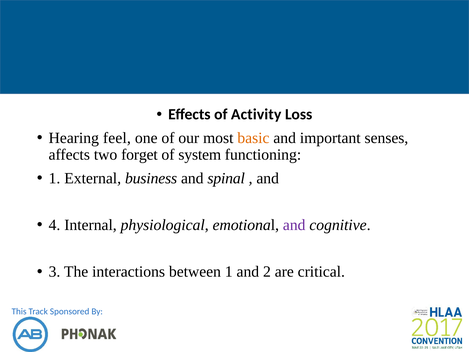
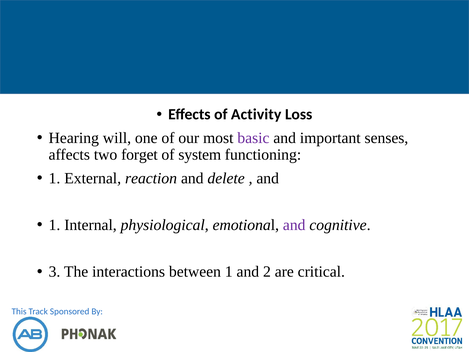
feel: feel -> will
basic colour: orange -> purple
business: business -> reaction
spinal: spinal -> delete
4 at (55, 225): 4 -> 1
